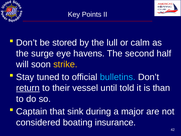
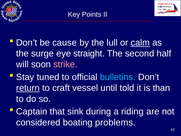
stored: stored -> cause
calm underline: none -> present
havens: havens -> straight
strike colour: yellow -> pink
their: their -> craft
major: major -> riding
insurance: insurance -> problems
